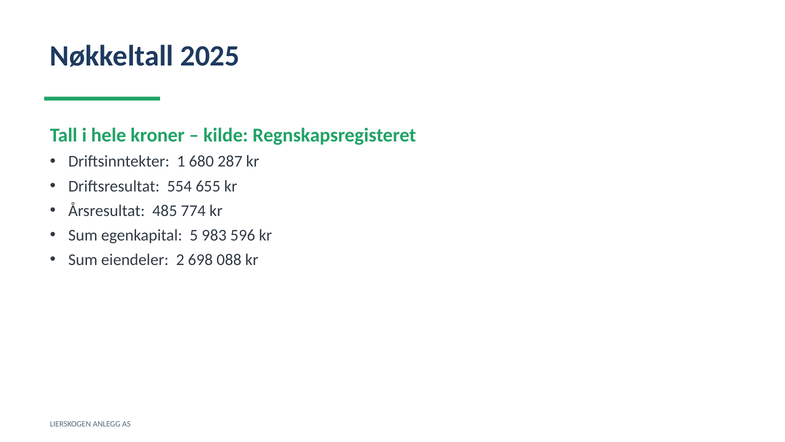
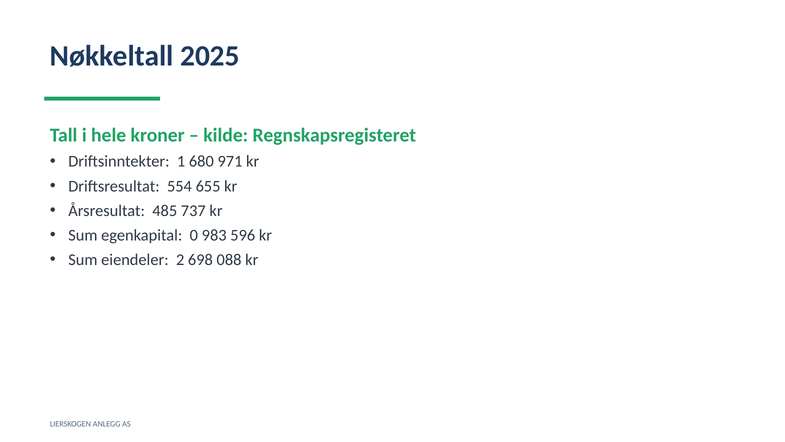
287: 287 -> 971
774: 774 -> 737
5: 5 -> 0
